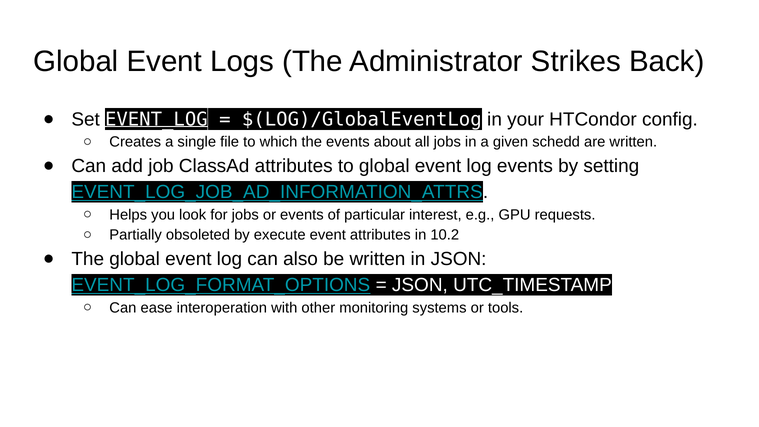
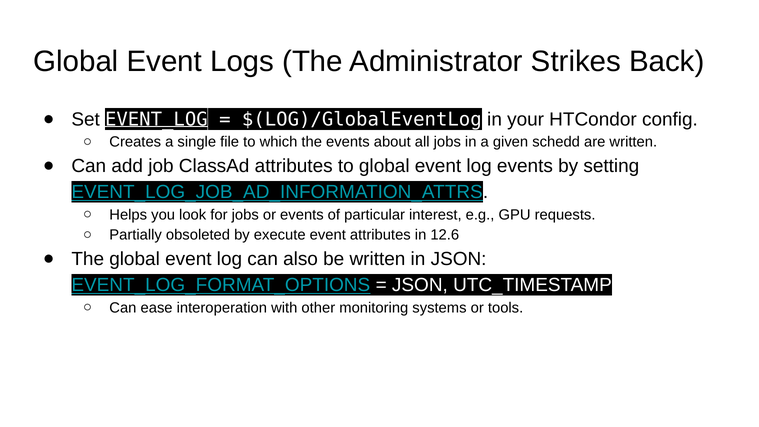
10.2: 10.2 -> 12.6
